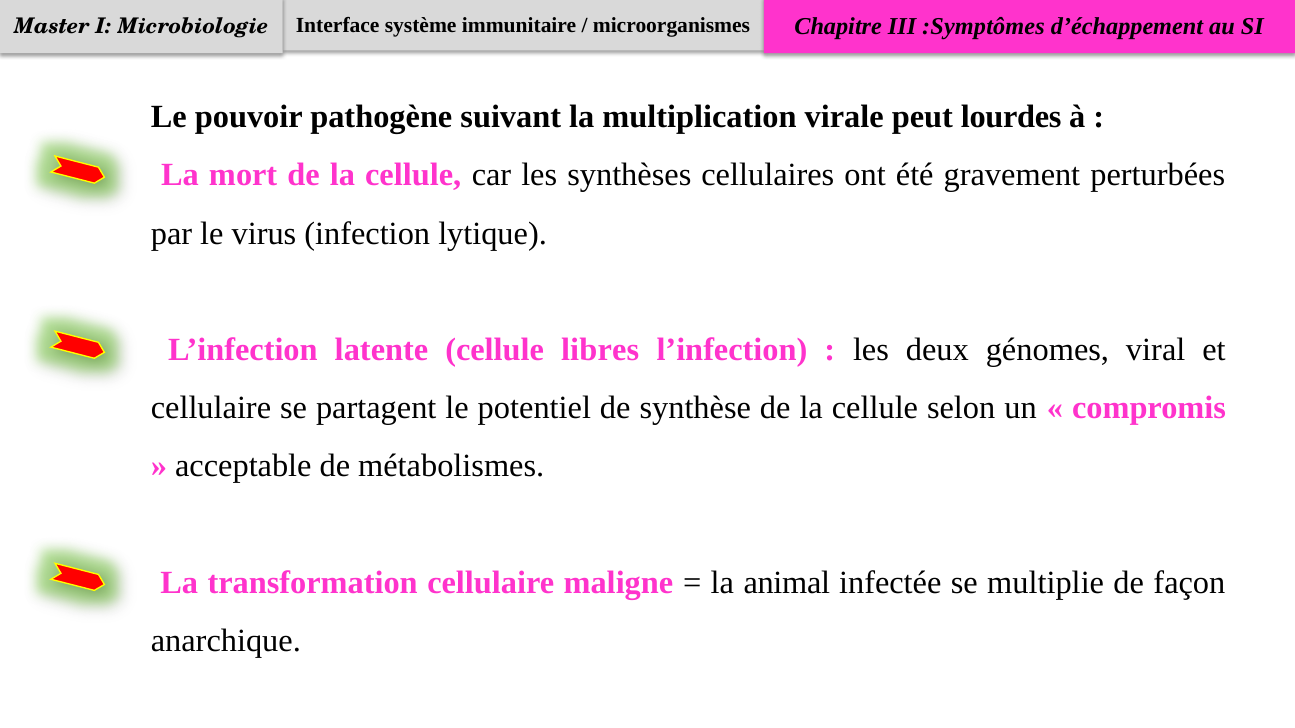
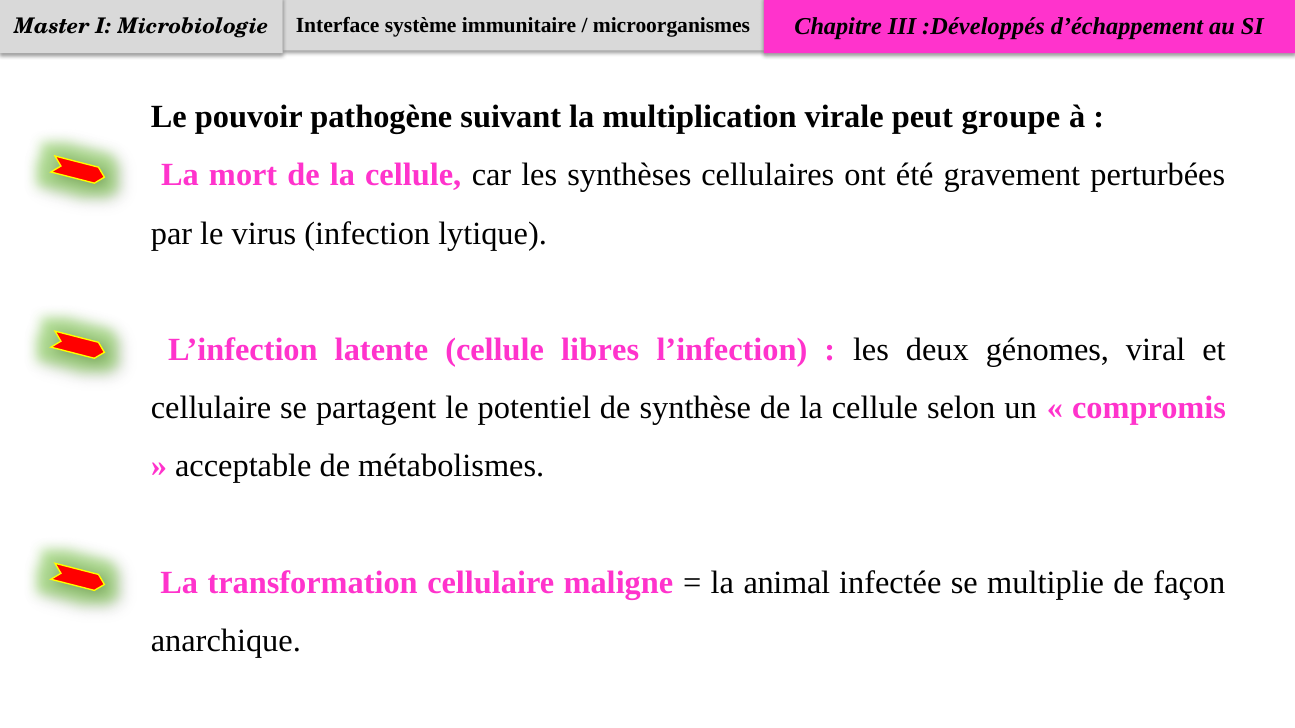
:Symptômes: :Symptômes -> :Développés
lourdes: lourdes -> groupe
